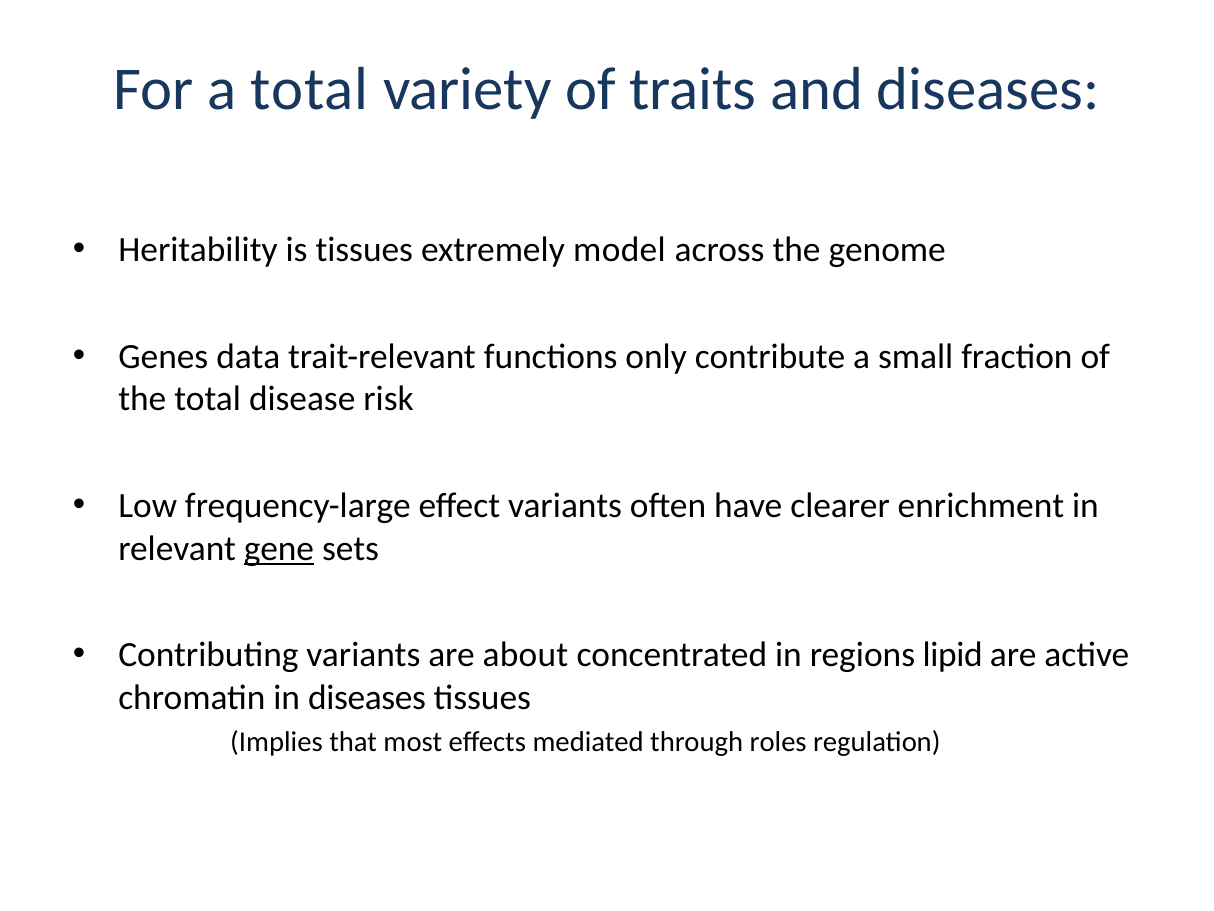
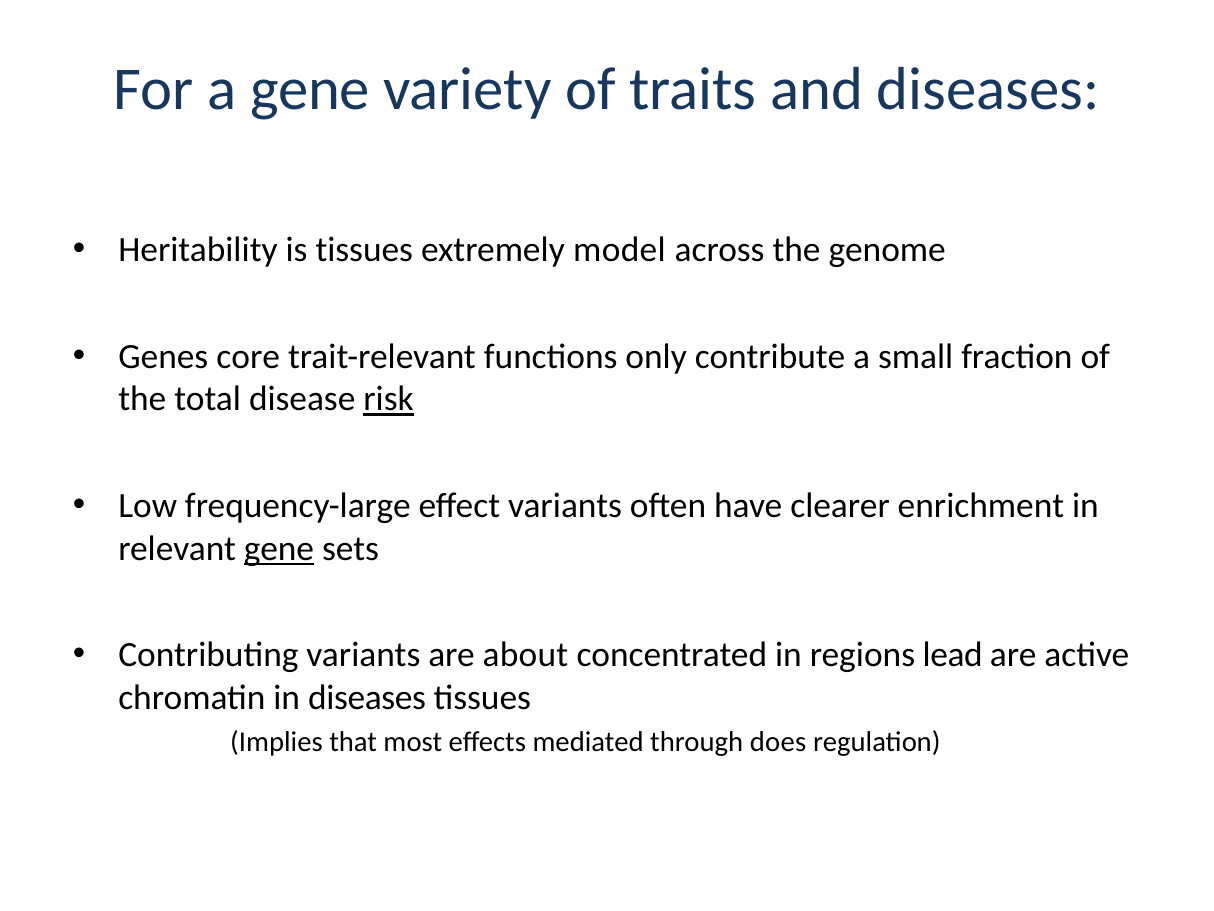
a total: total -> gene
data: data -> core
risk underline: none -> present
lipid: lipid -> lead
roles: roles -> does
